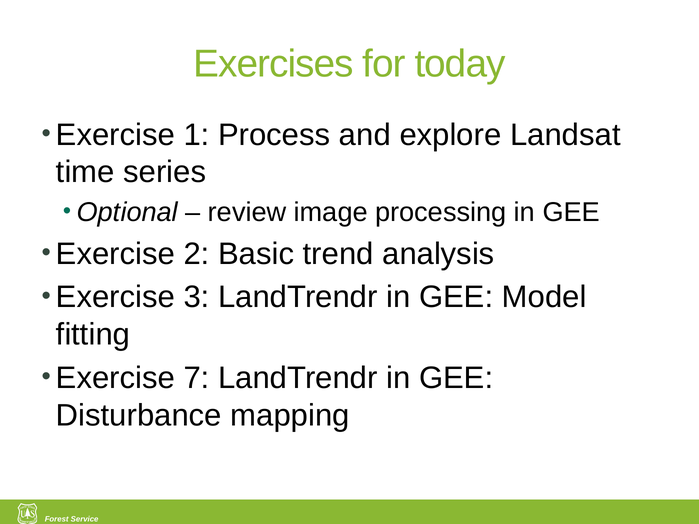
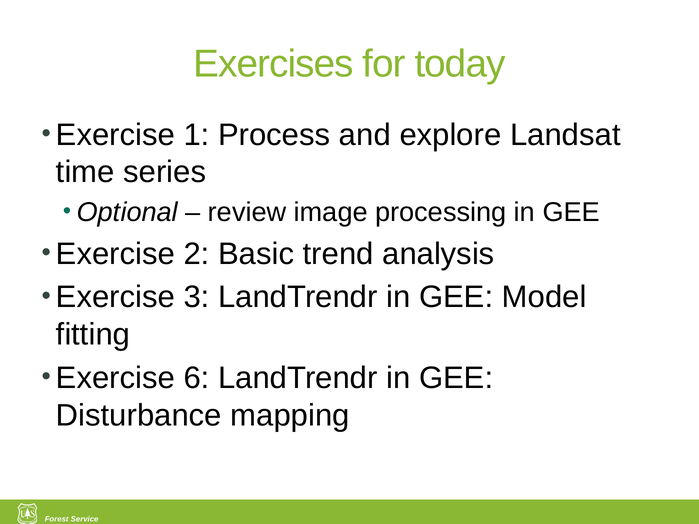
7: 7 -> 6
